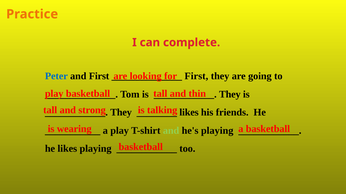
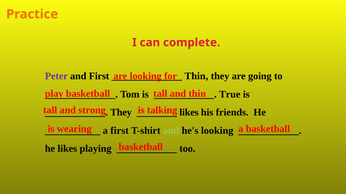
Peter colour: blue -> purple
First at (196, 76): First -> Thin
They at (230, 95): They -> True
a play: play -> first
he's playing: playing -> looking
